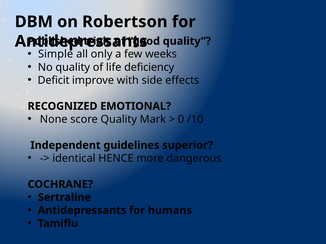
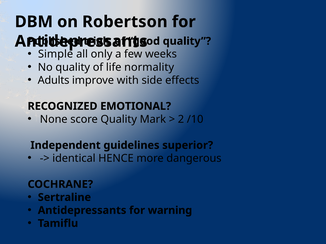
deficiency: deficiency -> normality
Deficit: Deficit -> Adults
0: 0 -> 2
humans: humans -> warning
